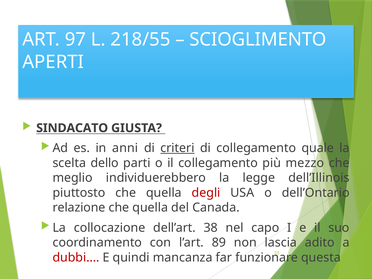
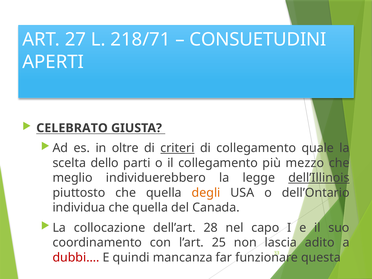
97: 97 -> 27
218/55: 218/55 -> 218/71
SCIOGLIMENTO: SCIOGLIMENTO -> CONSUETUDINI
SINDACATO: SINDACATO -> CELEBRATO
anni: anni -> oltre
dell’Illinois underline: none -> present
degli colour: red -> orange
relazione: relazione -> individua
38: 38 -> 28
89: 89 -> 25
